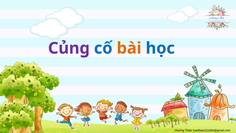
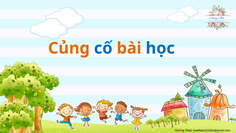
Củng colour: purple -> orange
